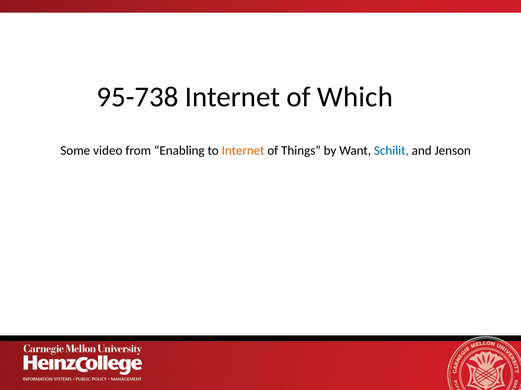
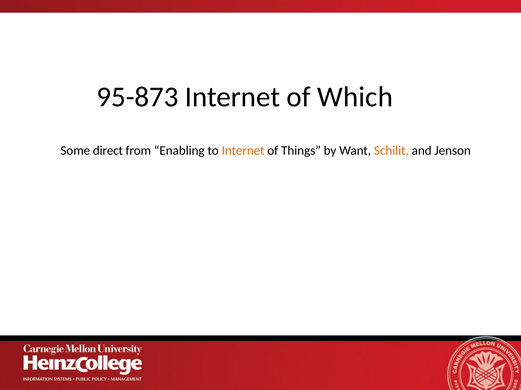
95-738: 95-738 -> 95-873
video: video -> direct
Schilit colour: blue -> orange
